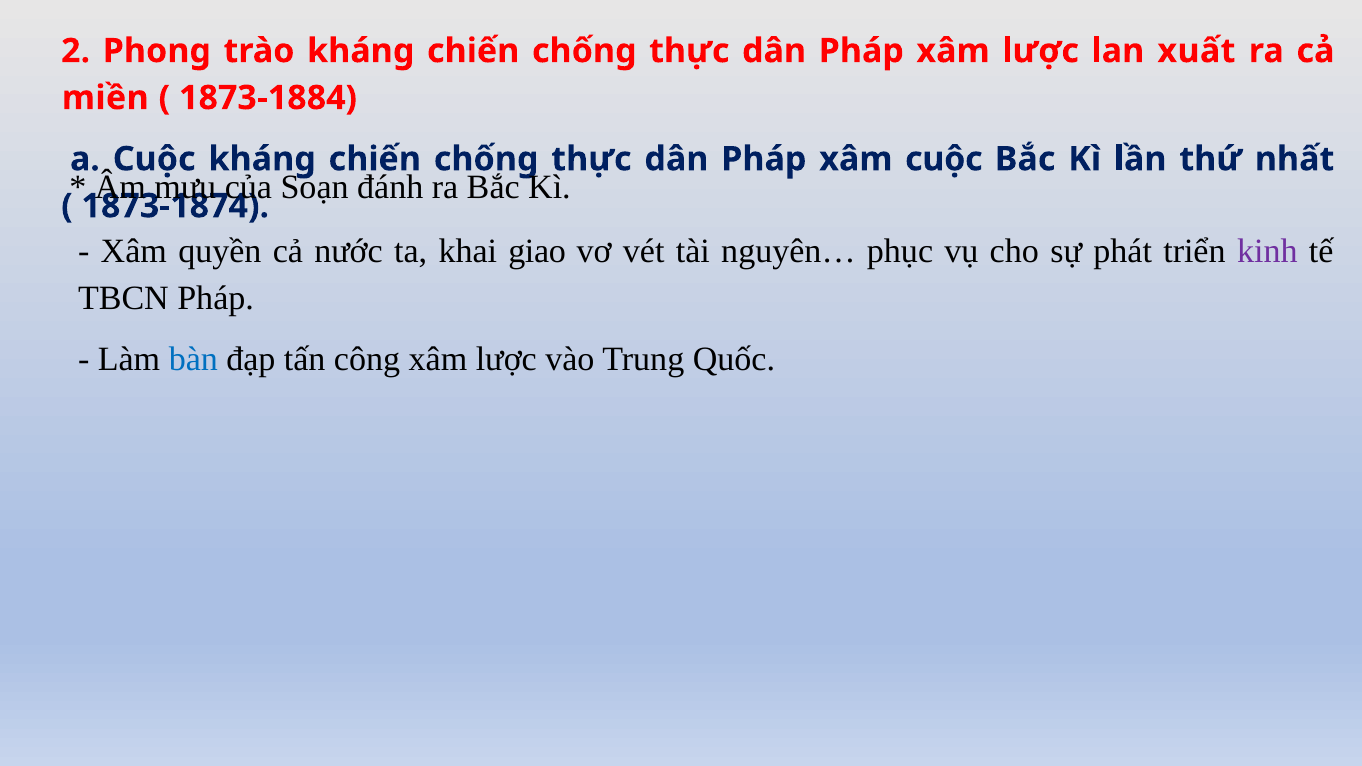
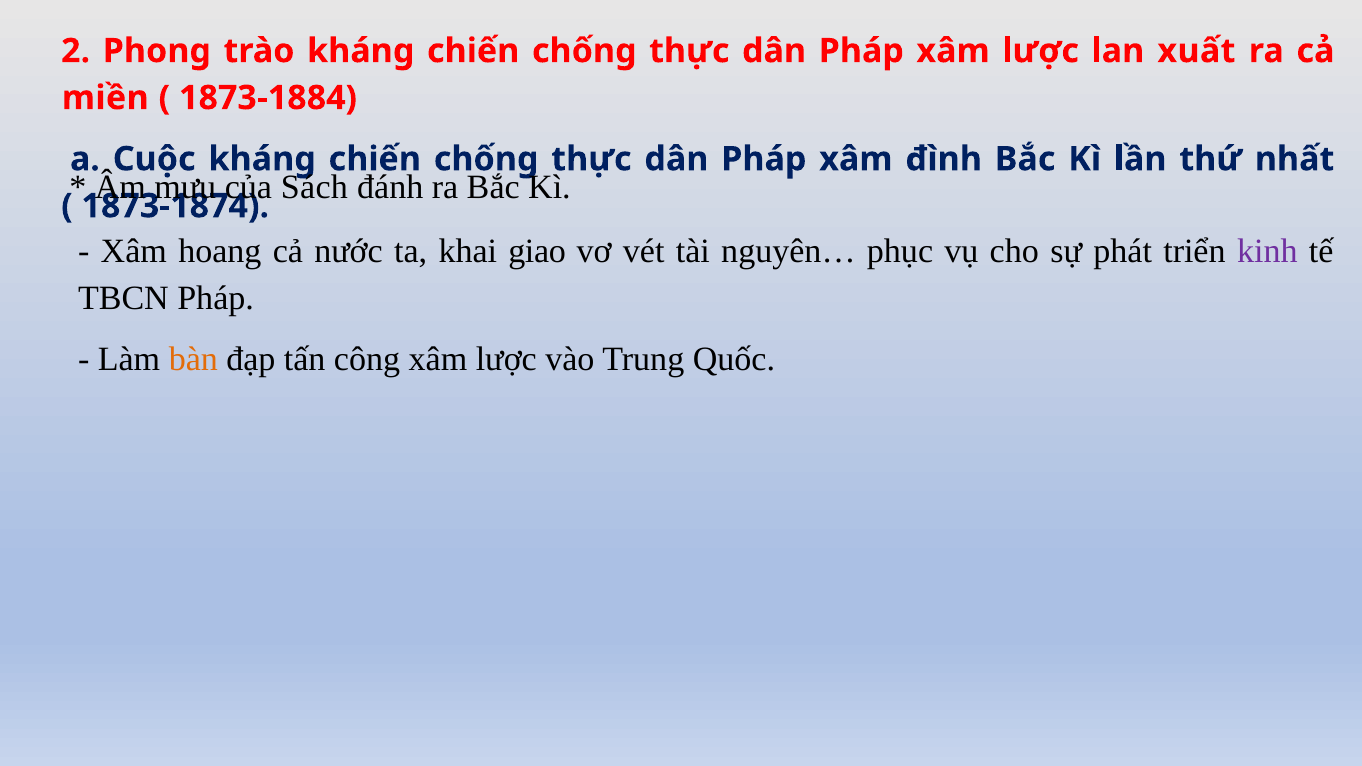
xâm cuộc: cuộc -> đình
Soạn: Soạn -> Sách
quyền: quyền -> hoang
bàn colour: blue -> orange
